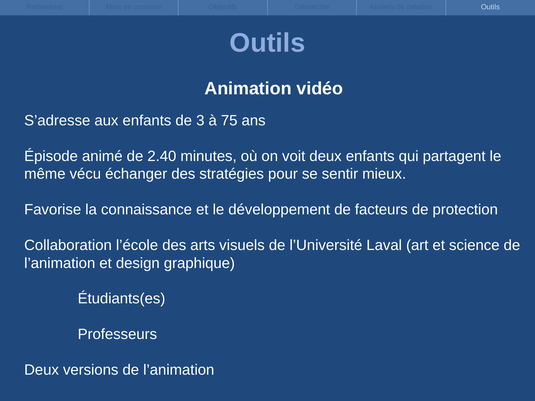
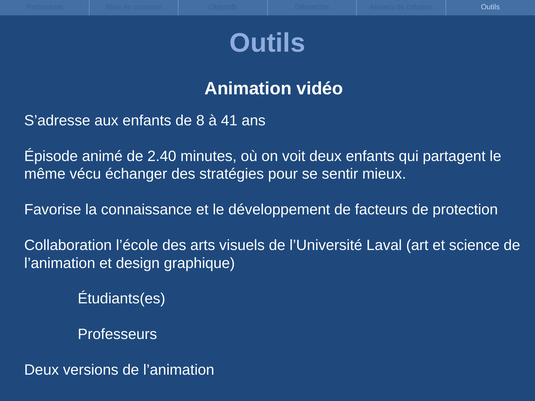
3: 3 -> 8
75: 75 -> 41
